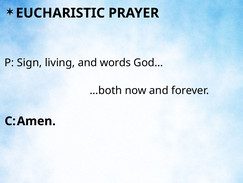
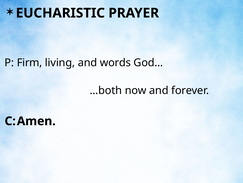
Sign: Sign -> Firm
